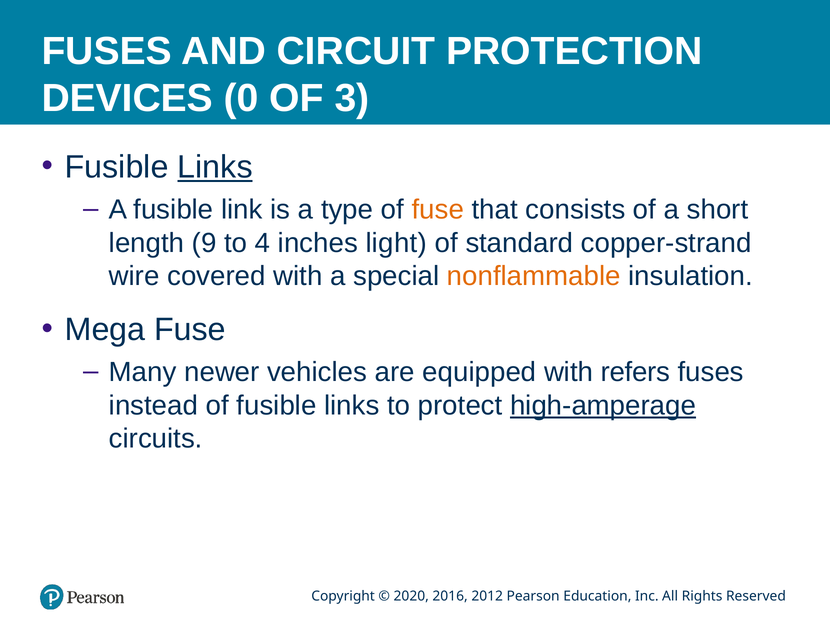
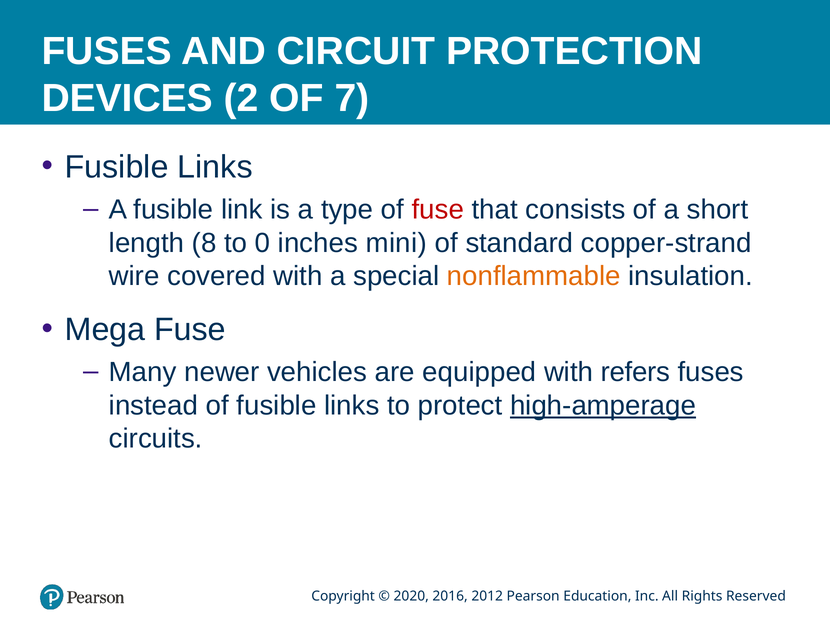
0: 0 -> 2
3: 3 -> 7
Links at (215, 167) underline: present -> none
fuse at (438, 209) colour: orange -> red
9: 9 -> 8
4: 4 -> 0
light: light -> mini
